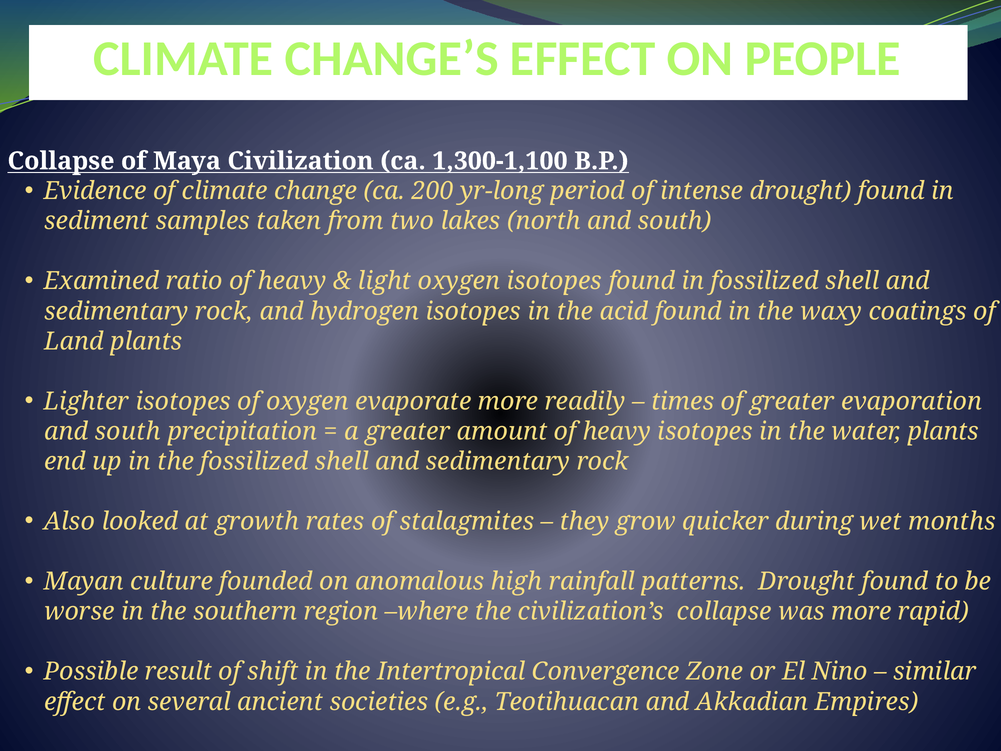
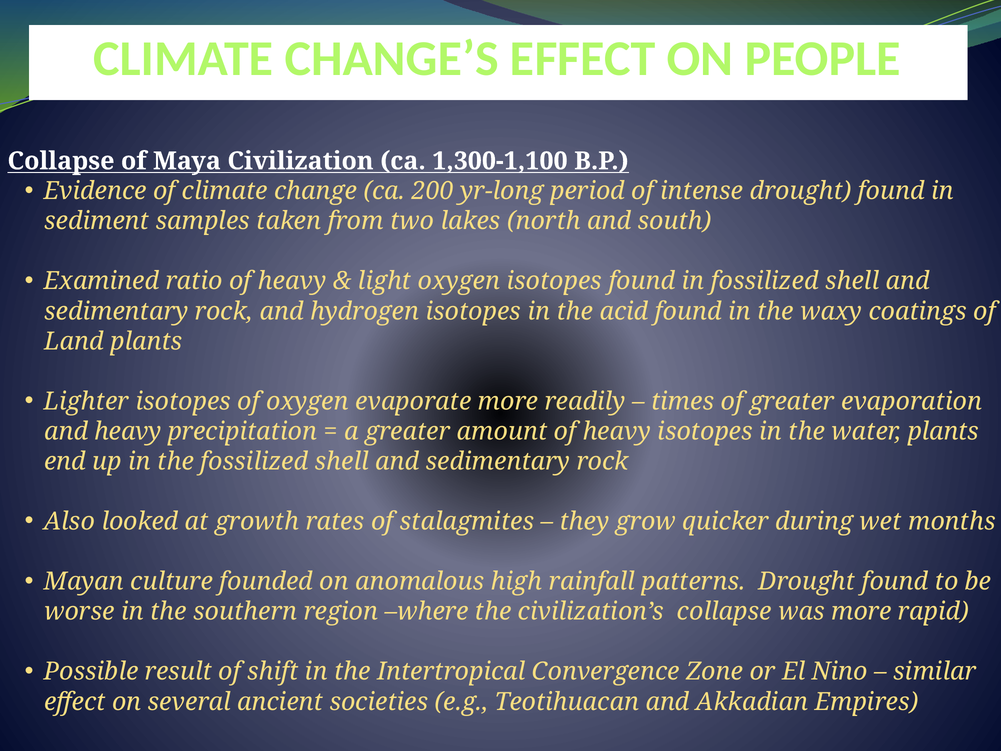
south at (128, 431): south -> heavy
